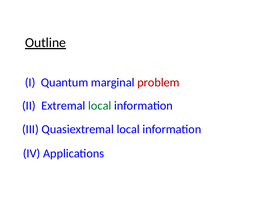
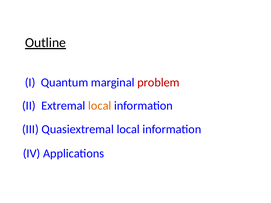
local at (100, 106) colour: green -> orange
